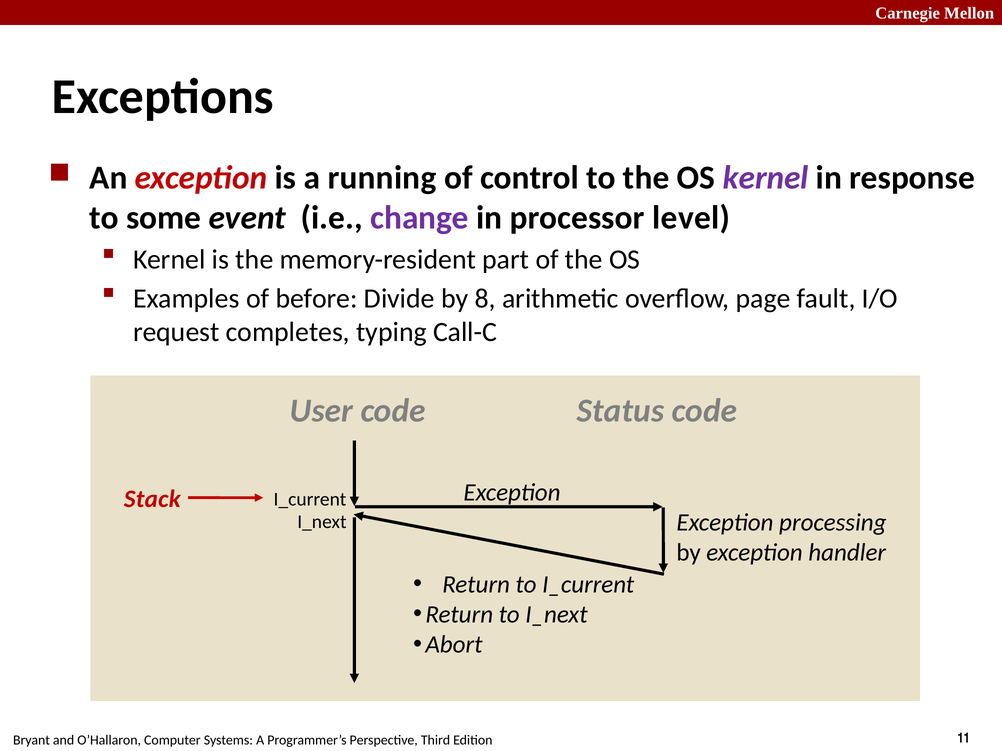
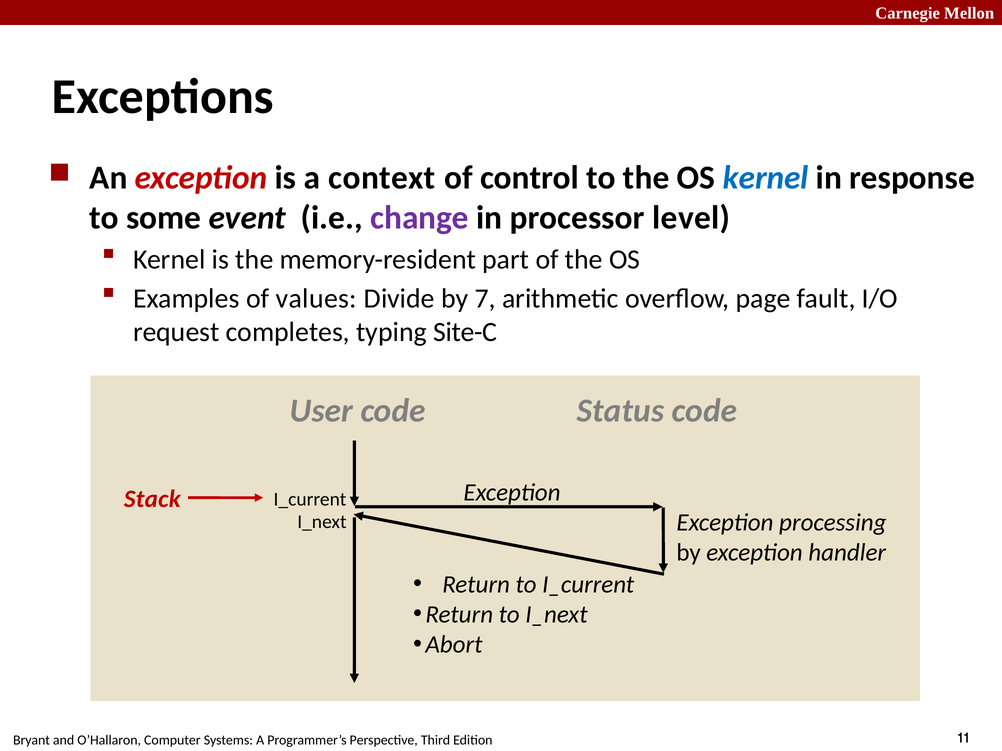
running: running -> context
kernel at (766, 178) colour: purple -> blue
before: before -> values
8: 8 -> 7
Call-C: Call-C -> Site-C
